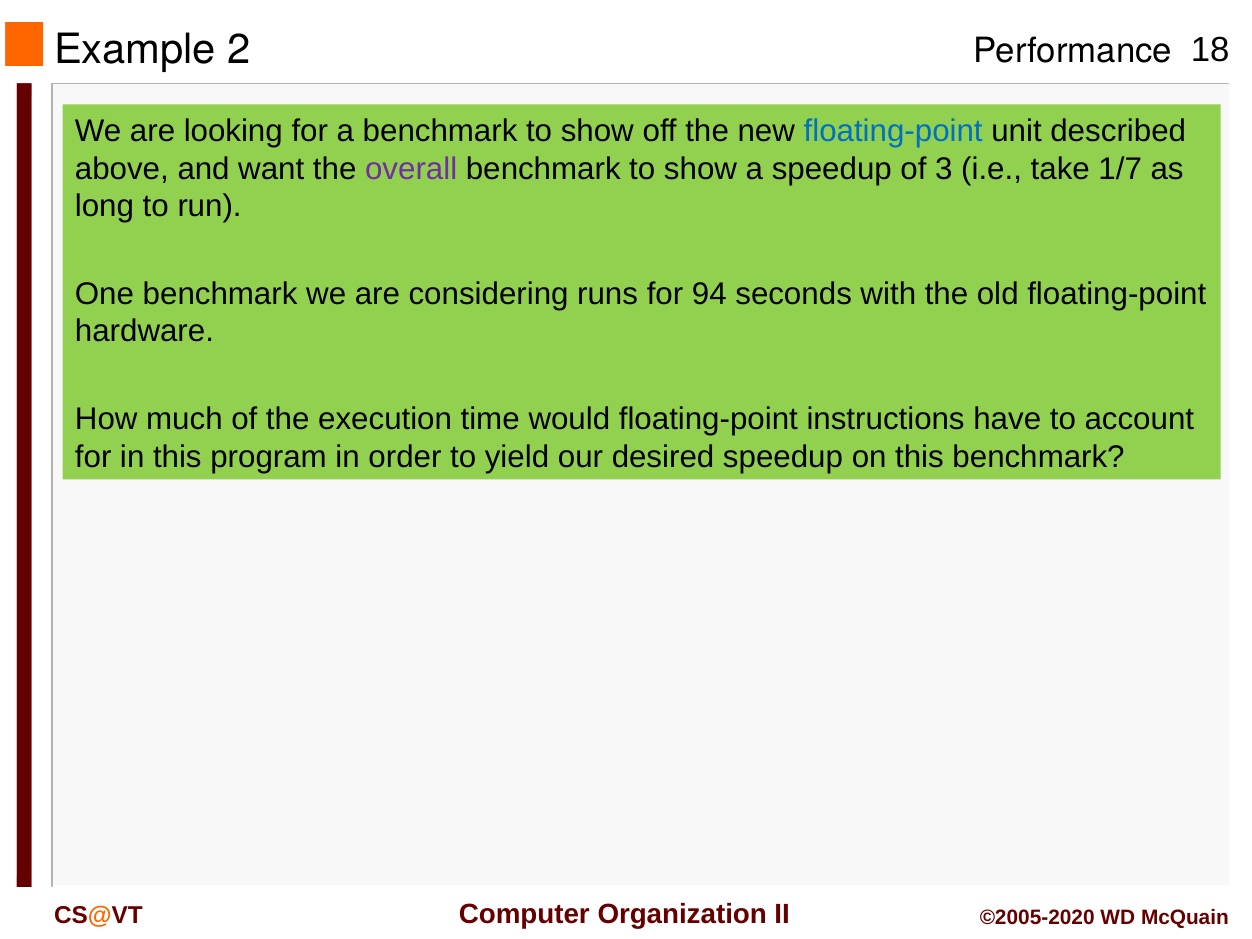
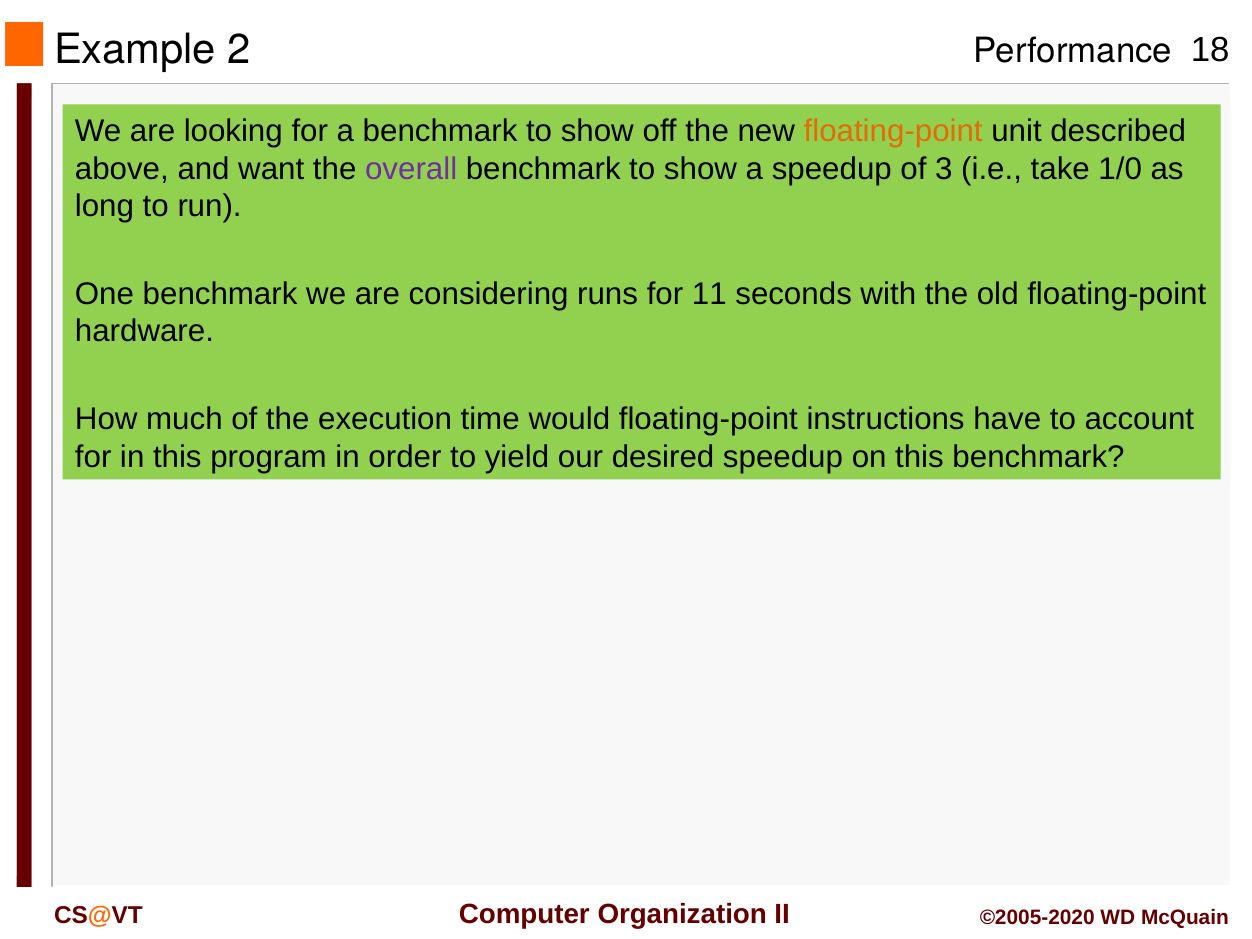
floating-point at (893, 131) colour: blue -> orange
1/7: 1/7 -> 1/0
94: 94 -> 11
